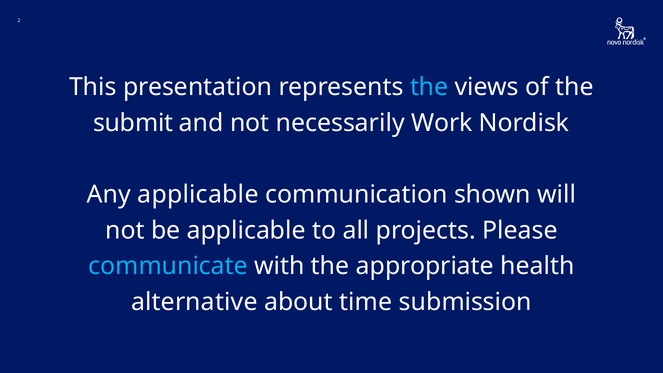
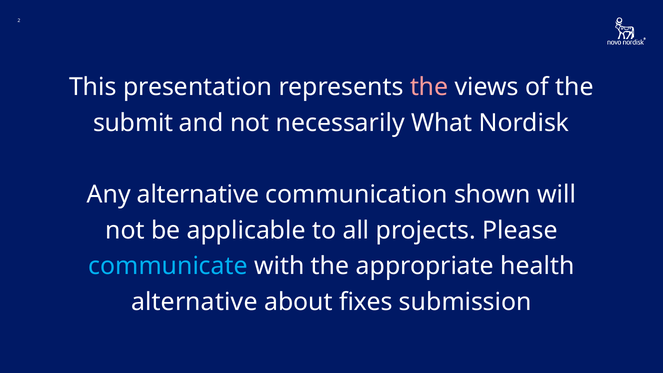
the at (429, 87) colour: light blue -> pink
Work: Work -> What
Any applicable: applicable -> alternative
time: time -> fixes
